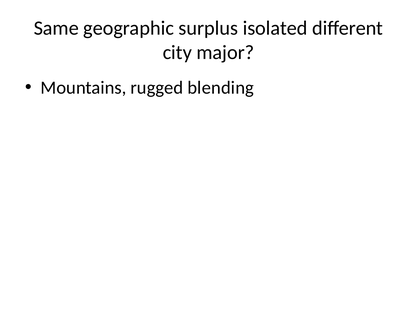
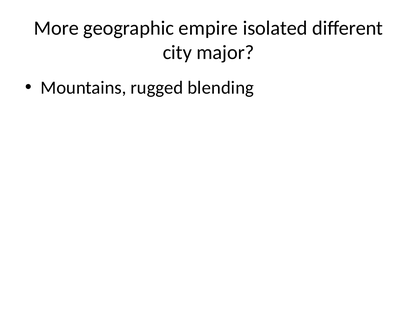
Same: Same -> More
surplus: surplus -> empire
